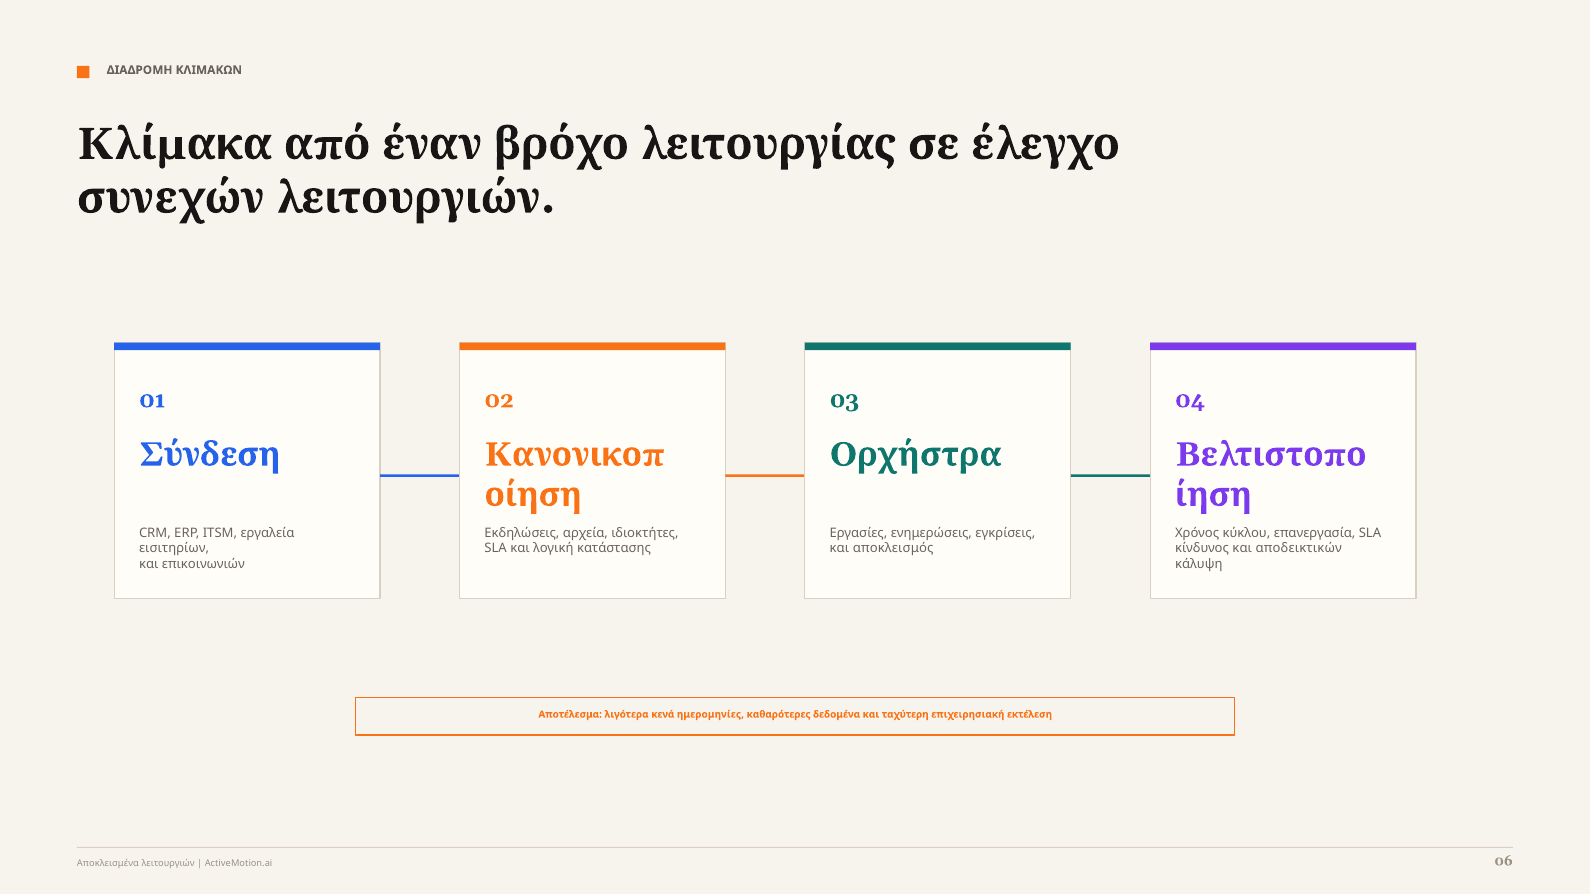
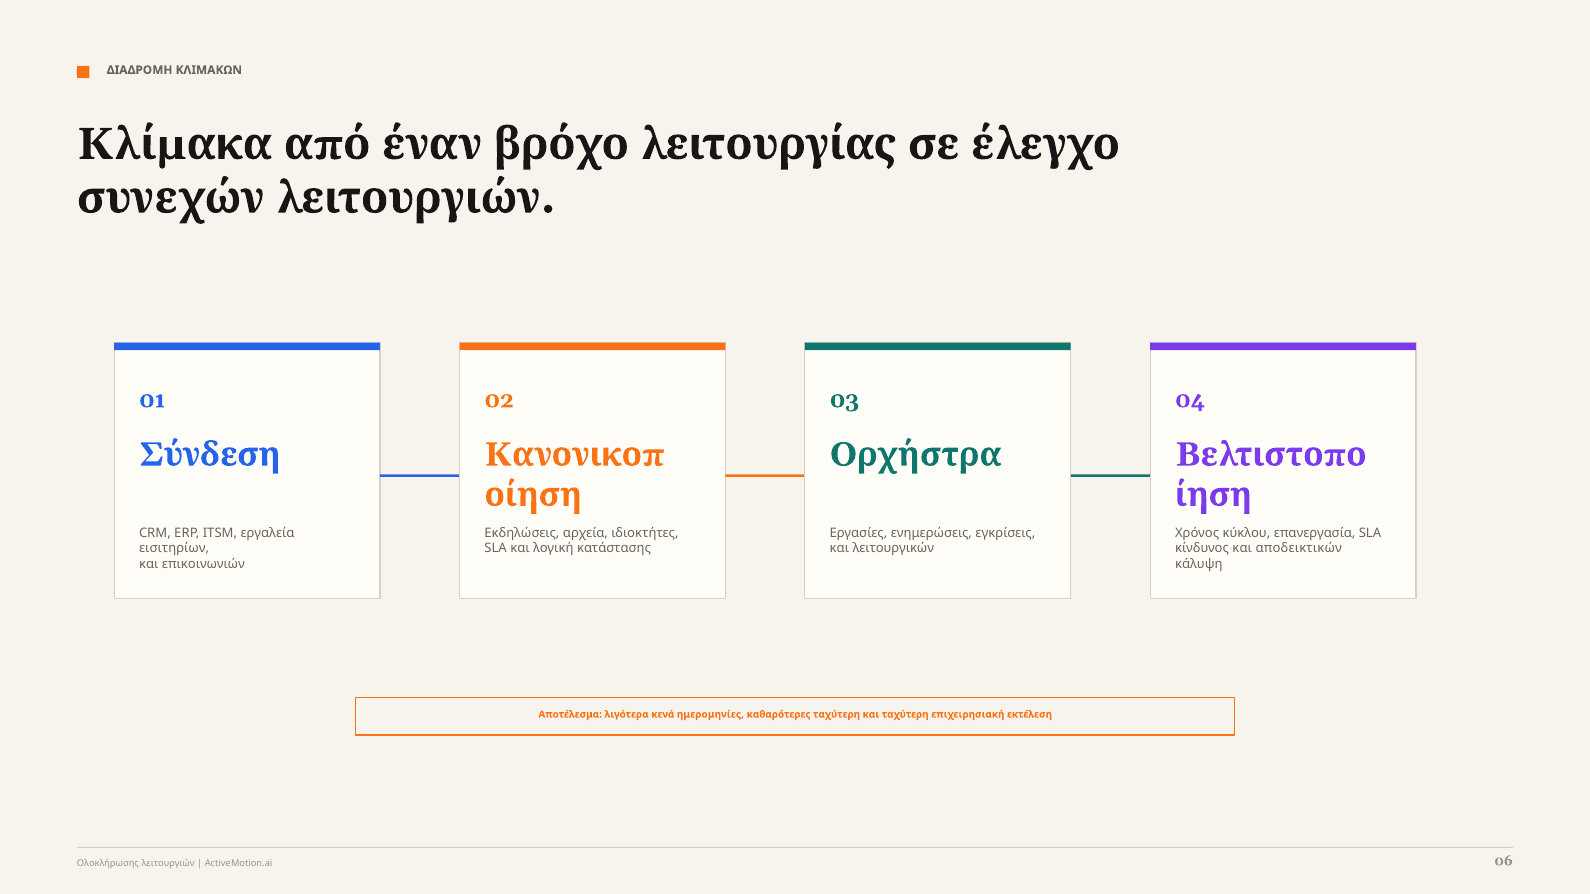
αποκλεισμός: αποκλεισμός -> λειτουργικών
καθαρότερες δεδομένα: δεδομένα -> ταχύτερη
Αποκλεισμένα: Αποκλεισμένα -> Ολοκλήρωσης
